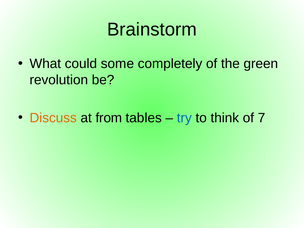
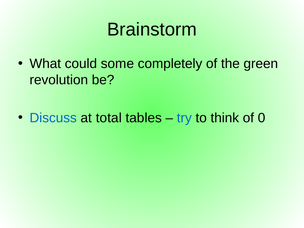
Discuss colour: orange -> blue
from: from -> total
7: 7 -> 0
